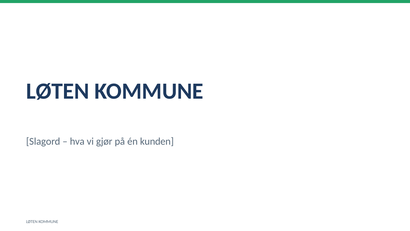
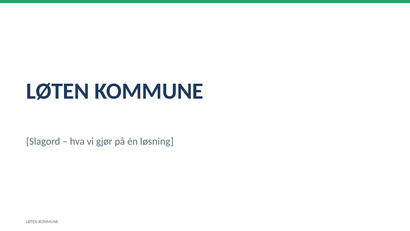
kunden: kunden -> løsning
